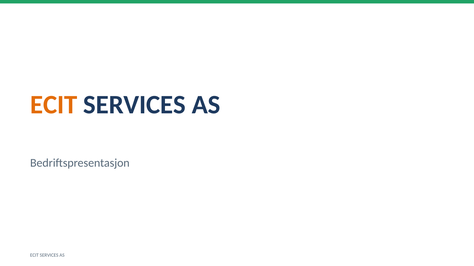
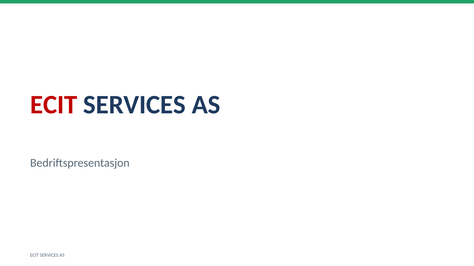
ECIT at (54, 105) colour: orange -> red
